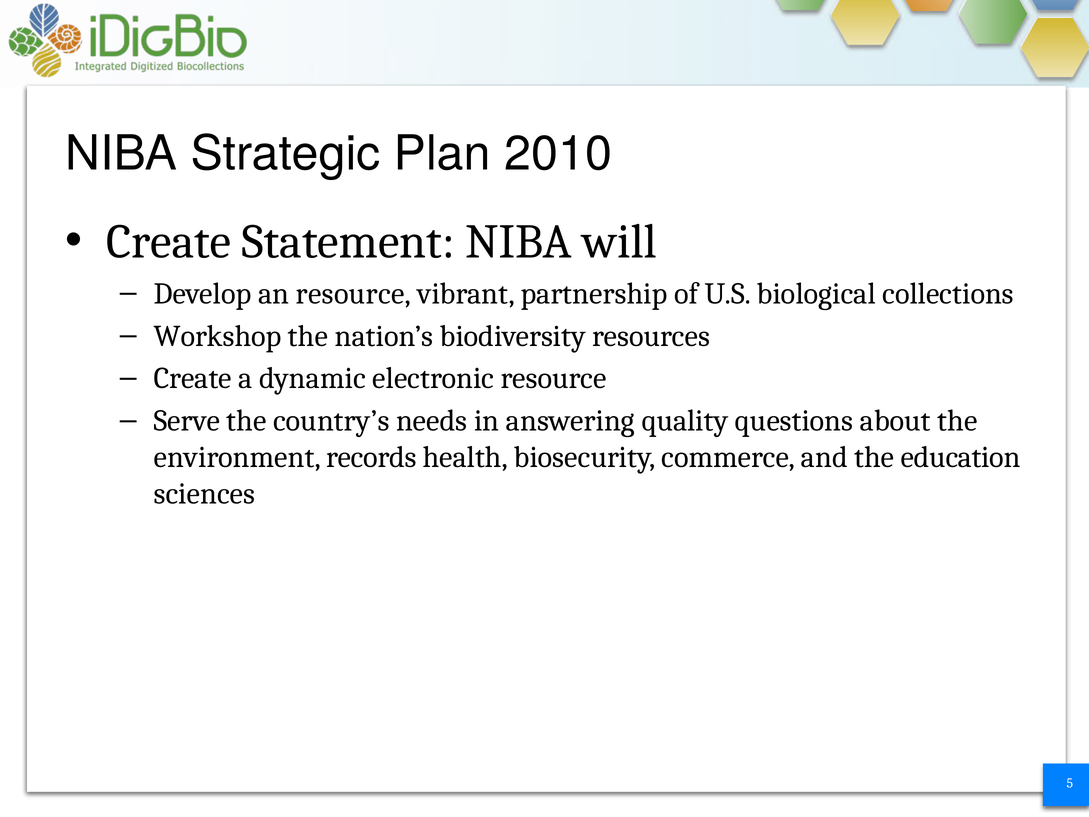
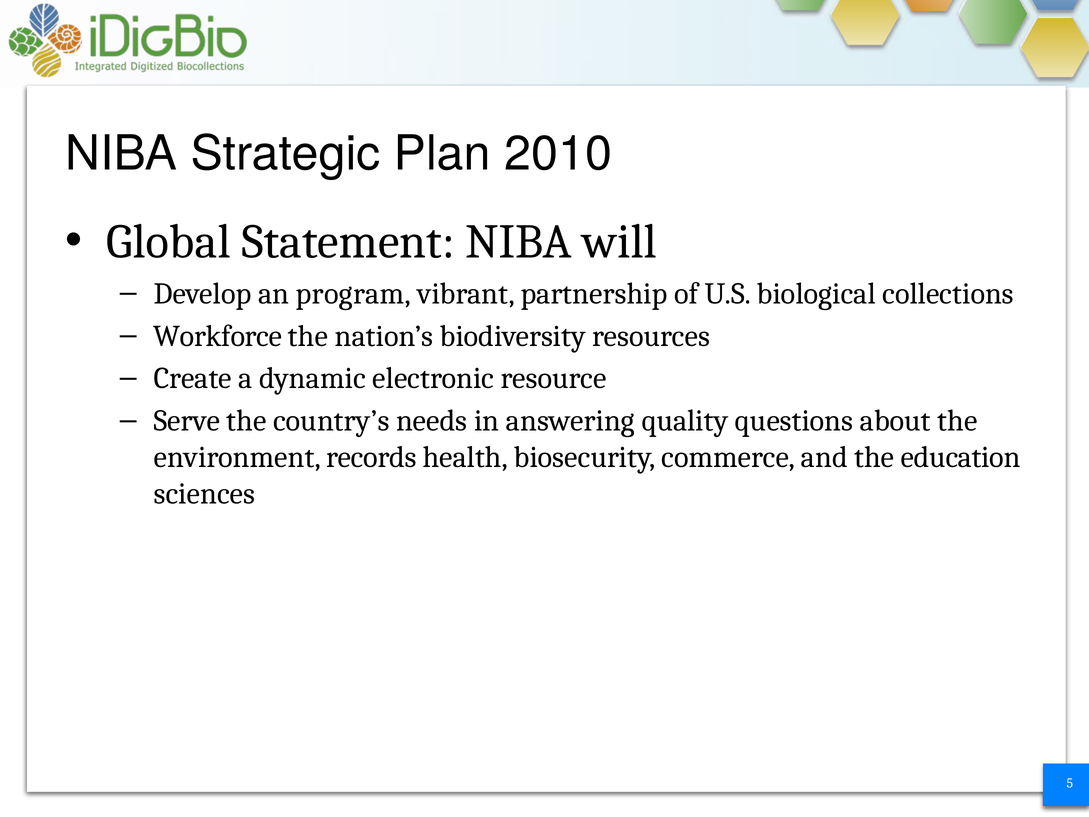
Create at (169, 241): Create -> Global
an resource: resource -> program
Workshop: Workshop -> Workforce
